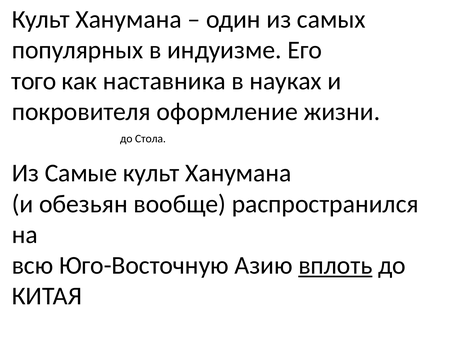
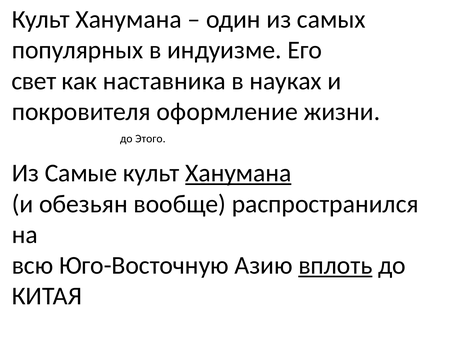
того: того -> свет
Стола: Стола -> Этого
Ханумана at (238, 173) underline: none -> present
